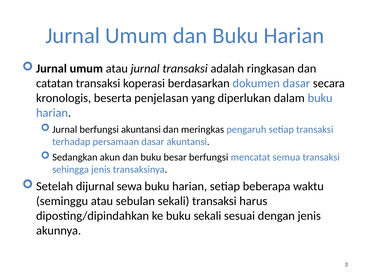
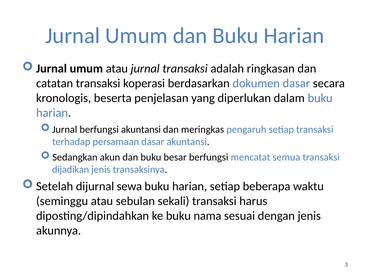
sehingga: sehingga -> dijadikan
buku sekali: sekali -> nama
